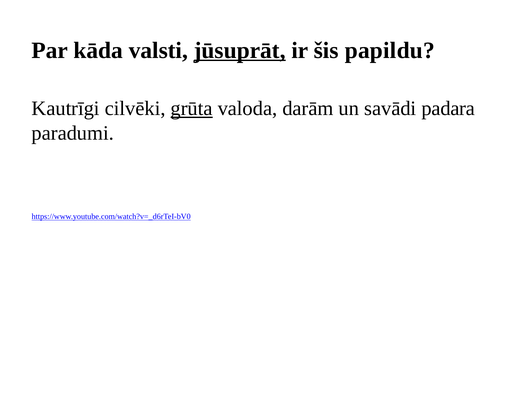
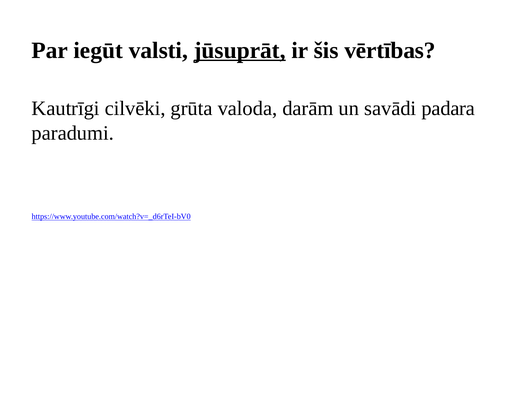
kāda: kāda -> iegūt
papildu: papildu -> vērtības
grūta underline: present -> none
